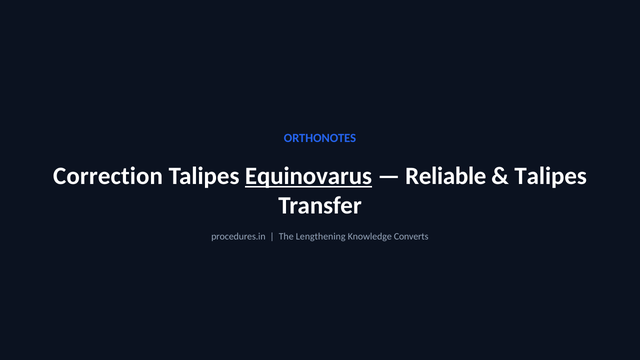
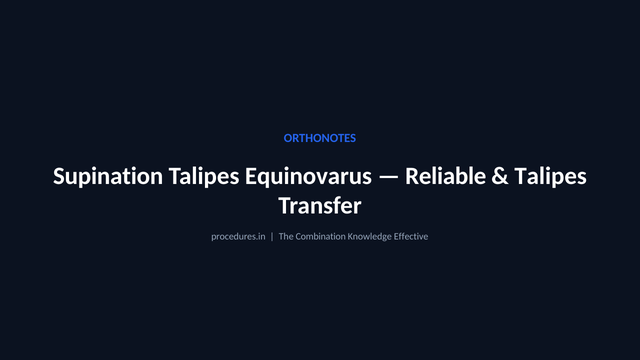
Correction: Correction -> Supination
Equinovarus underline: present -> none
Lengthening: Lengthening -> Combination
Converts: Converts -> Effective
